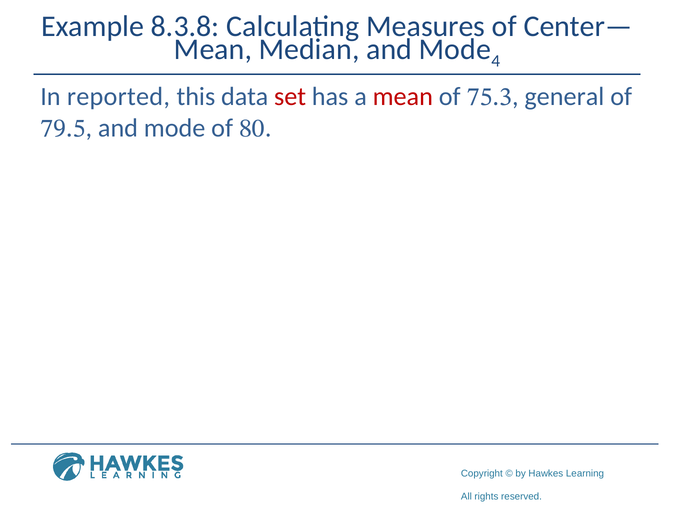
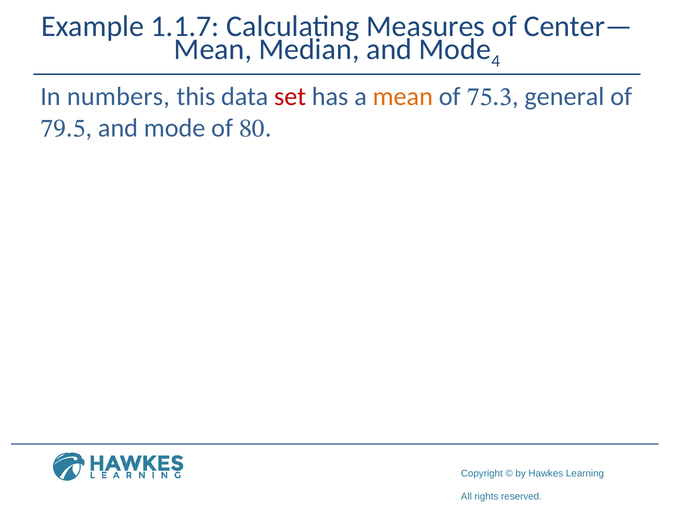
8.3.8: 8.3.8 -> 1.1.7
reported: reported -> numbers
mean at (403, 97) colour: red -> orange
